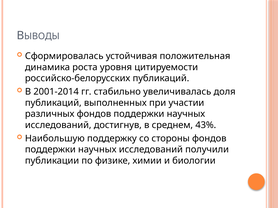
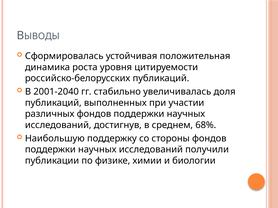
2001-2014: 2001-2014 -> 2001-2040
43%: 43% -> 68%
